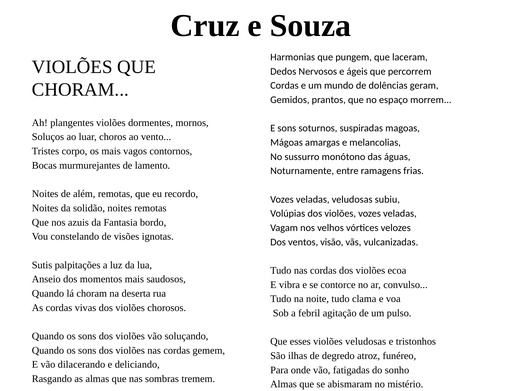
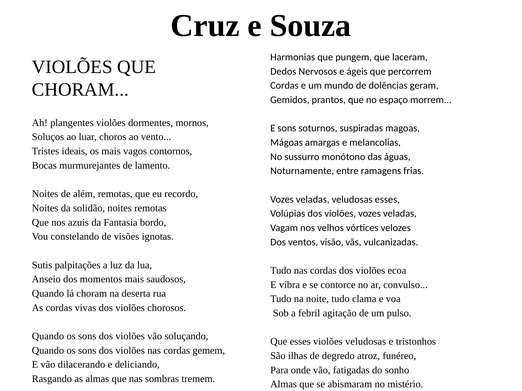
corpo: corpo -> ideais
veludosas subiu: subiu -> esses
